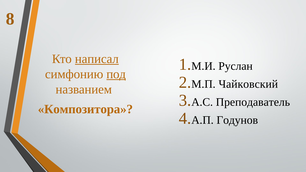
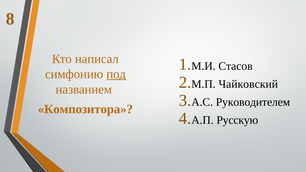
написал underline: present -> none
Руслан: Руслан -> Стасов
Преподаватель: Преподаватель -> Руководителем
Годунов: Годунов -> Русскую
